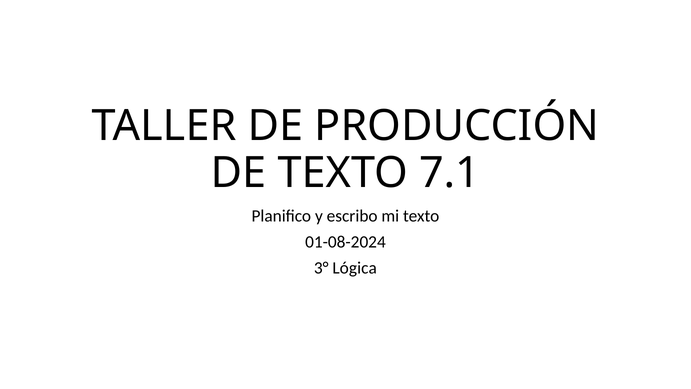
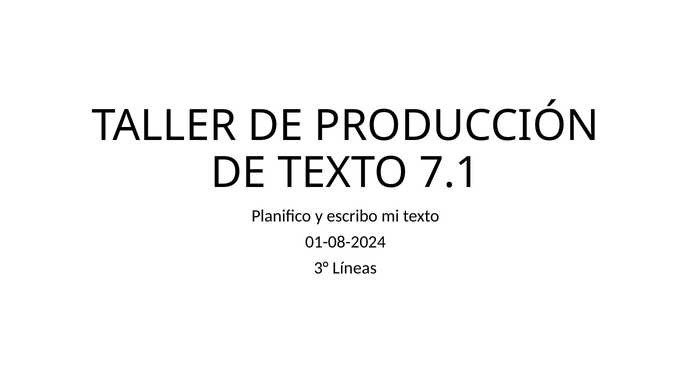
Lógica: Lógica -> Líneas
